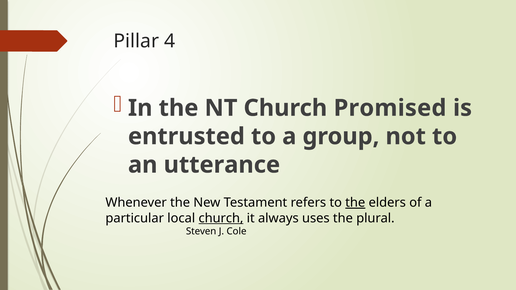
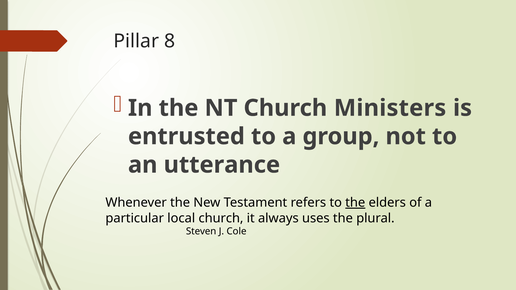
4: 4 -> 8
Promised: Promised -> Ministers
church at (221, 218) underline: present -> none
